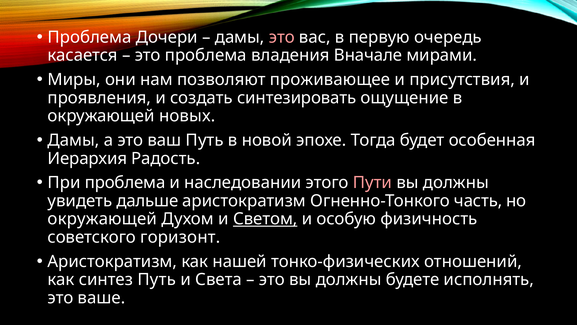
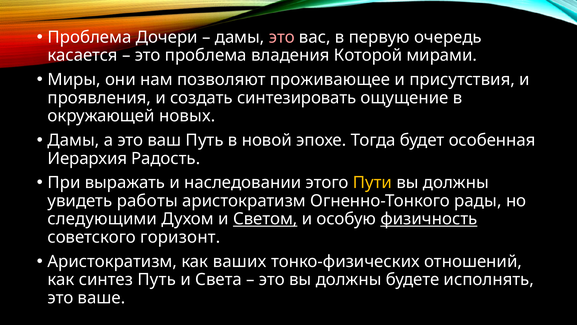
Вначале: Вначале -> Которой
При проблема: проблема -> выражать
Пути colour: pink -> yellow
дальше: дальше -> работы
часть: часть -> рады
окружающей at (102, 219): окружающей -> следующими
физичность underline: none -> present
нашей: нашей -> ваших
